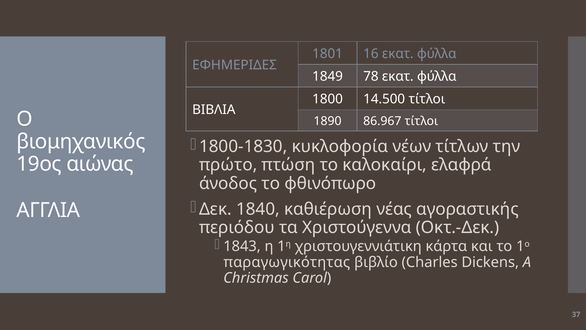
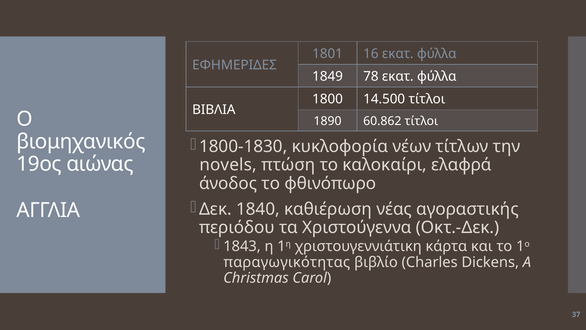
86.967: 86.967 -> 60.862
πρώτο: πρώτο -> novels
